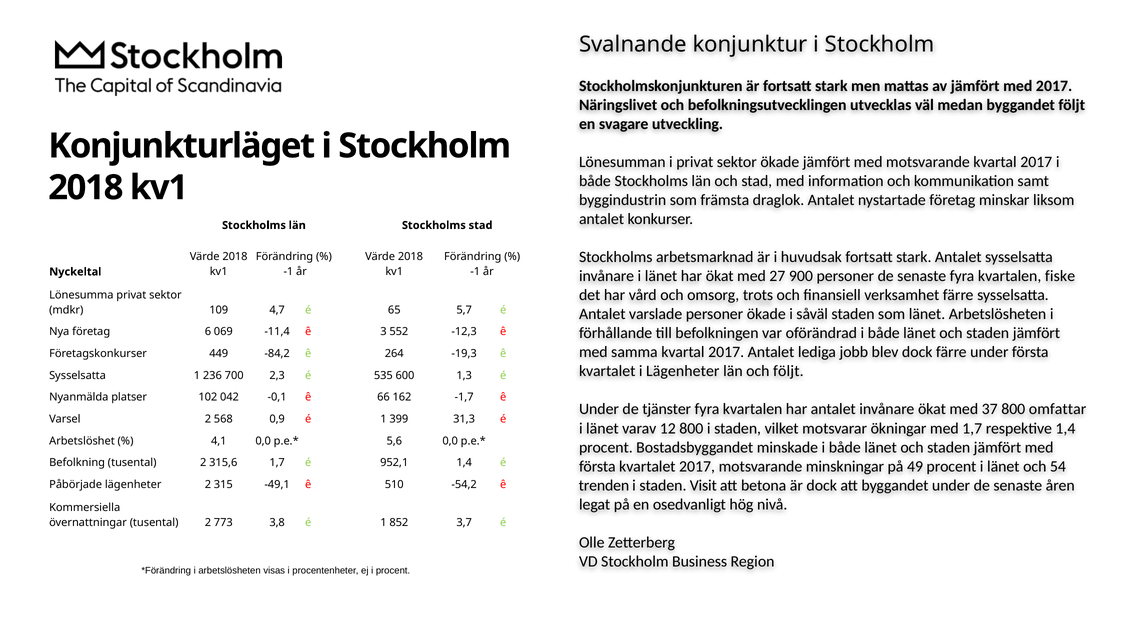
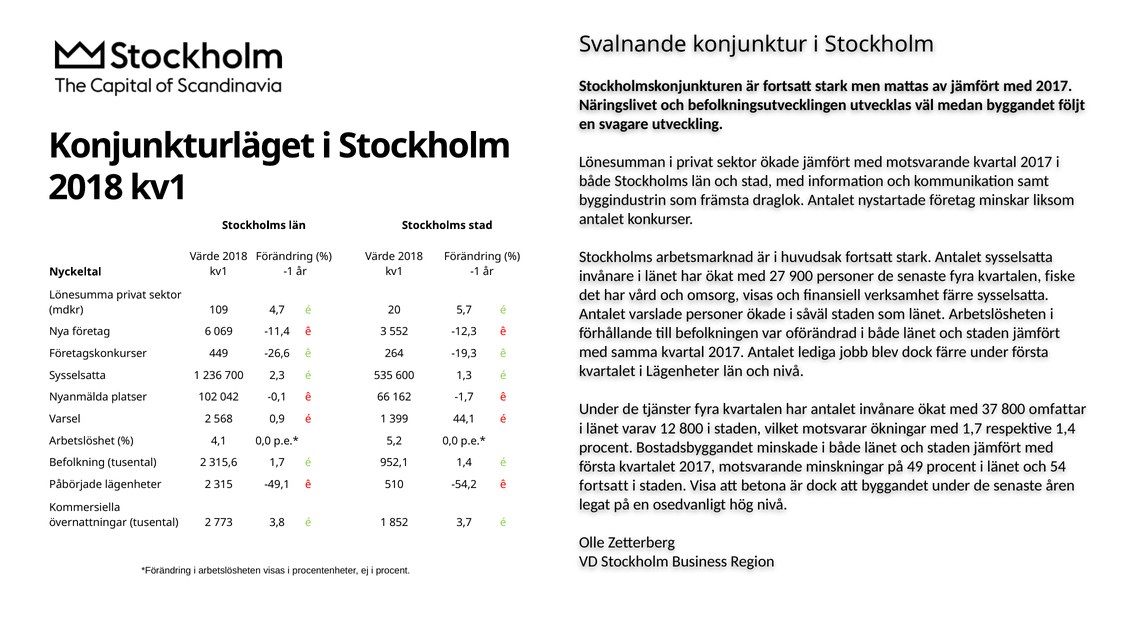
omsorg trots: trots -> visas
65: 65 -> 20
-84,2: -84,2 -> -26,6
och följt: följt -> nivå
31,3: 31,3 -> 44,1
5,6: 5,6 -> 5,2
trenden at (604, 486): trenden -> fortsatt
Visit: Visit -> Visa
